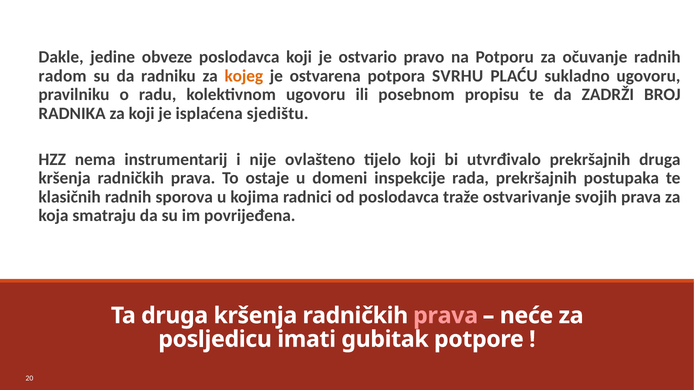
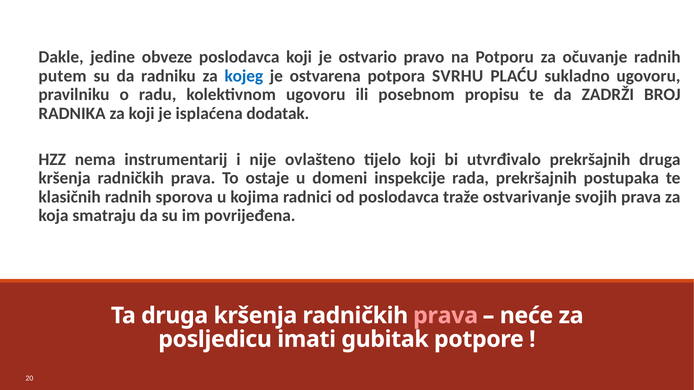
radom: radom -> putem
kojeg colour: orange -> blue
sjedištu: sjedištu -> dodatak
